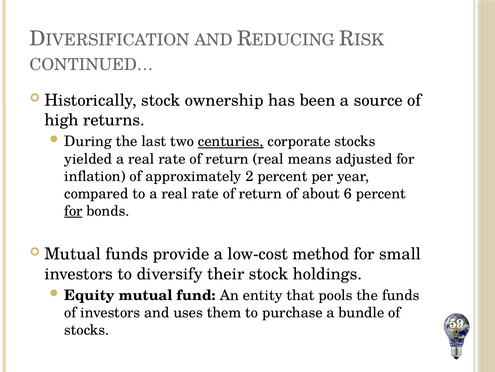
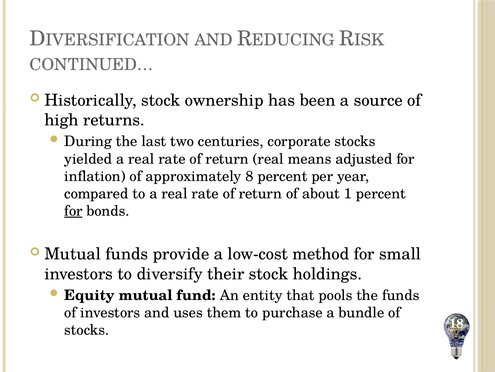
centuries underline: present -> none
2: 2 -> 8
6: 6 -> 1
59: 59 -> 18
